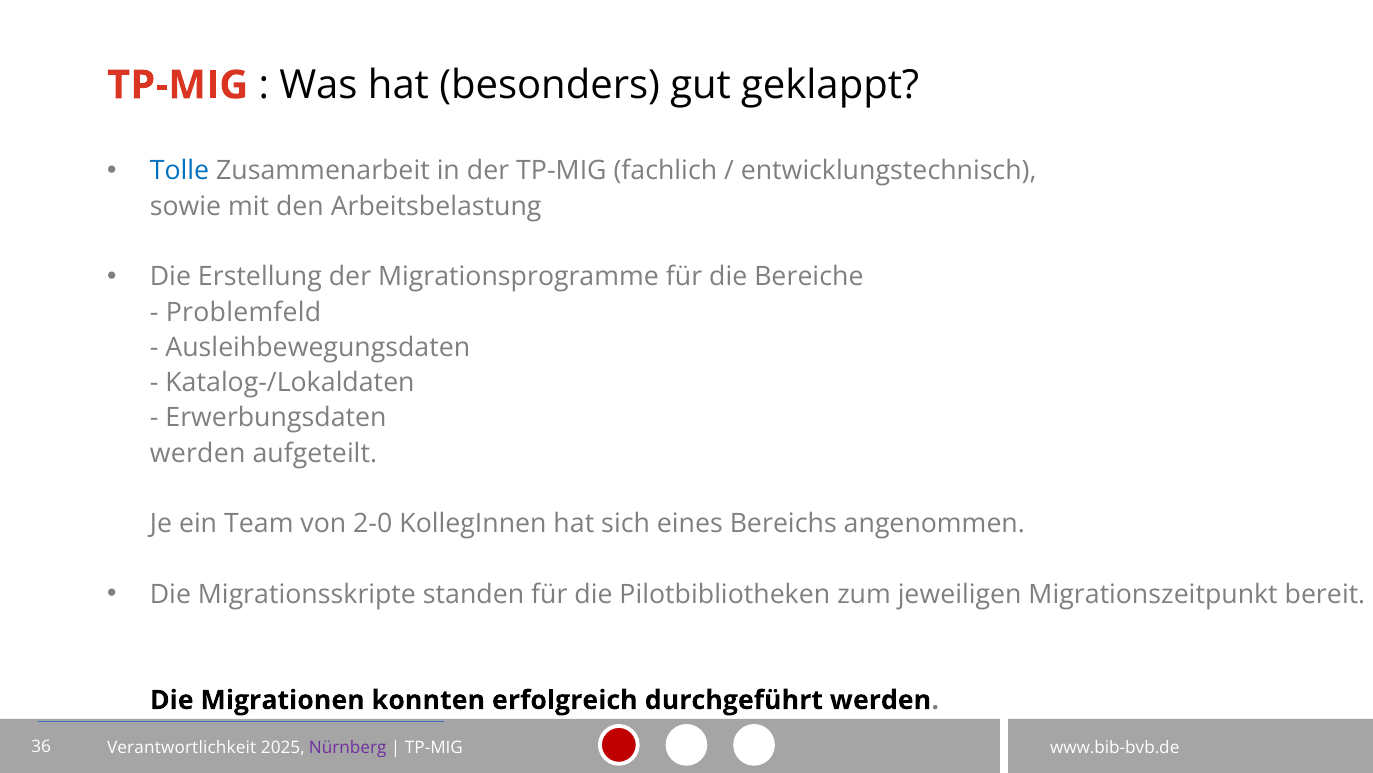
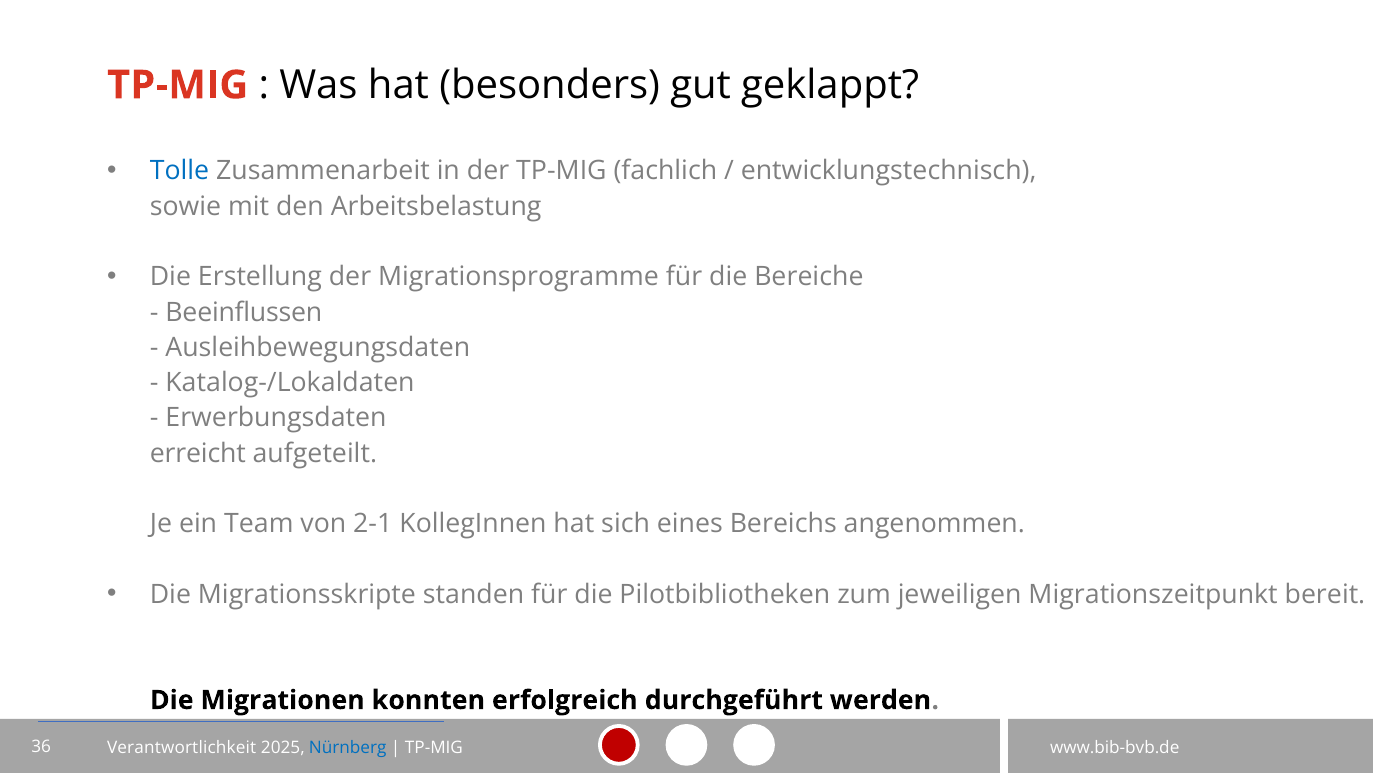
Problemfeld: Problemfeld -> Beeinflussen
werden at (198, 453): werden -> erreicht
2-0: 2-0 -> 2-1
Nürnberg colour: purple -> blue
